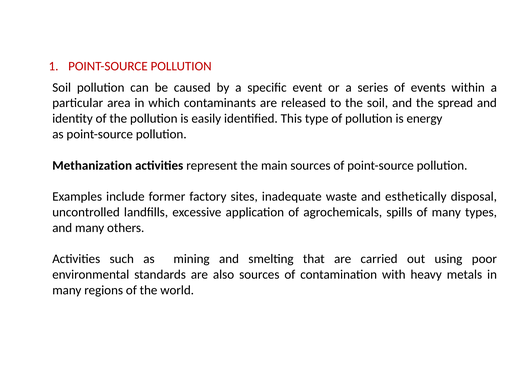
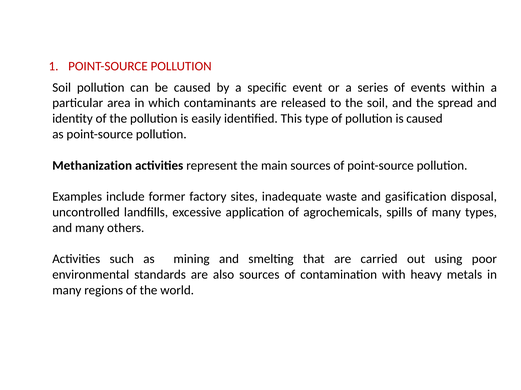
is energy: energy -> caused
esthetically: esthetically -> gasification
